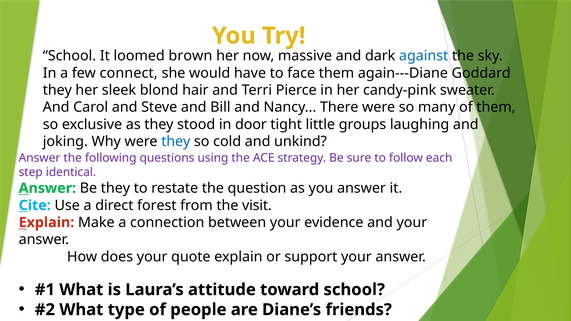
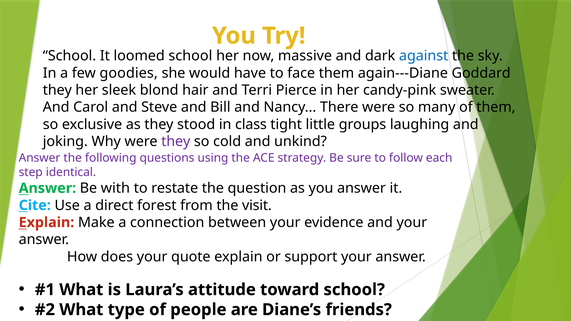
loomed brown: brown -> school
connect: connect -> goodies
door: door -> class
they at (176, 142) colour: blue -> purple
Be they: they -> with
